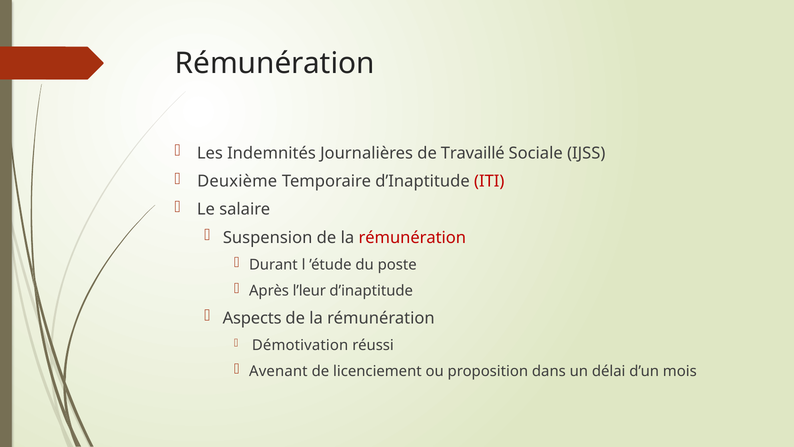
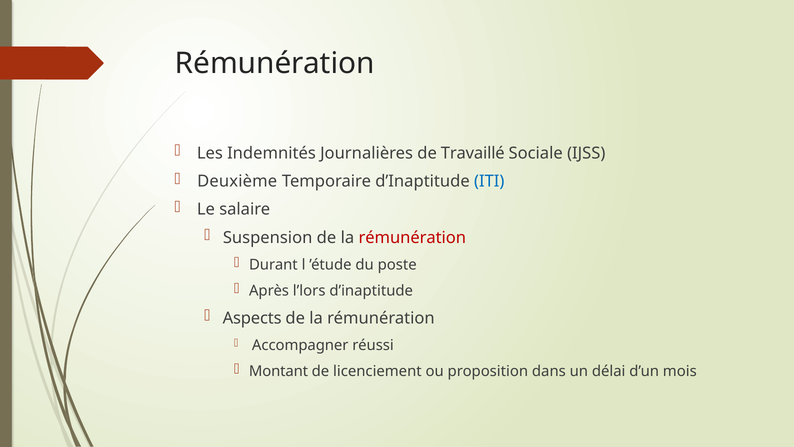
ITI colour: red -> blue
l’leur: l’leur -> l’lors
Démotivation: Démotivation -> Accompagner
Avenant: Avenant -> Montant
